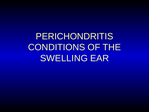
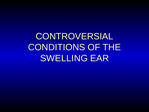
PERICHONDRITIS: PERICHONDRITIS -> CONTROVERSIAL
